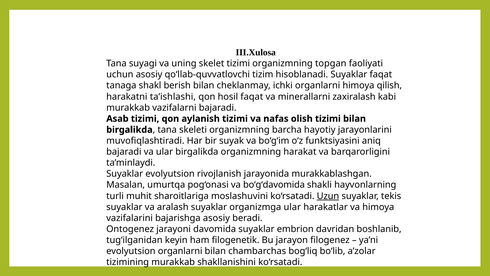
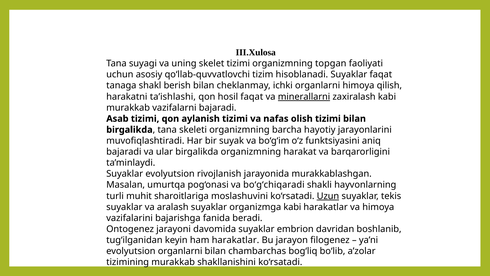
minerallarni underline: none -> present
bo‘g‘davomida: bo‘g‘davomida -> bo‘g‘chiqaradi
organizmga ular: ular -> kabi
bajarishga asosiy: asosiy -> fanida
ham filogenetik: filogenetik -> harakatlar
